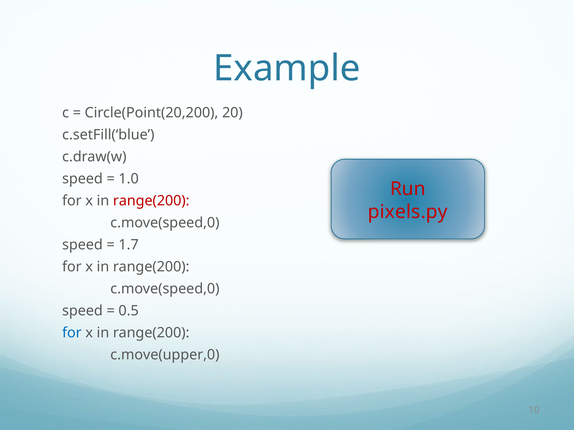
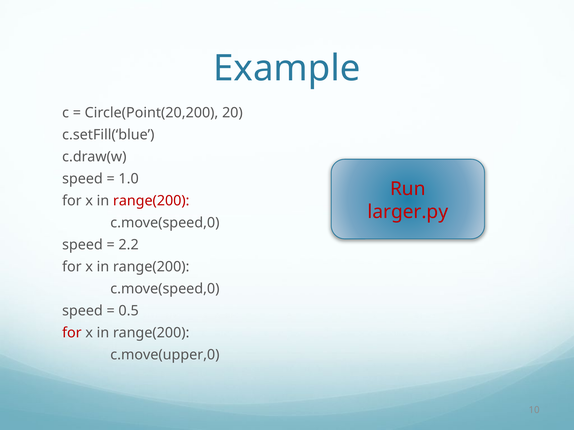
pixels.py: pixels.py -> larger.py
1.7: 1.7 -> 2.2
for at (72, 333) colour: blue -> red
